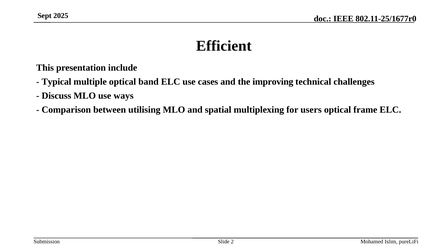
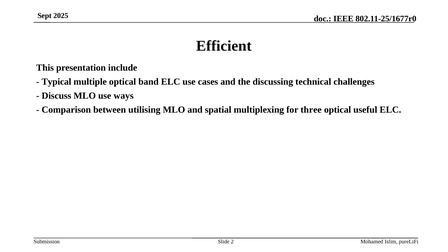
improving: improving -> discussing
users: users -> three
frame: frame -> useful
